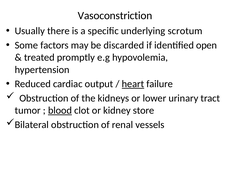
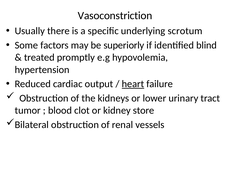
discarded: discarded -> superiorly
open: open -> blind
blood underline: present -> none
